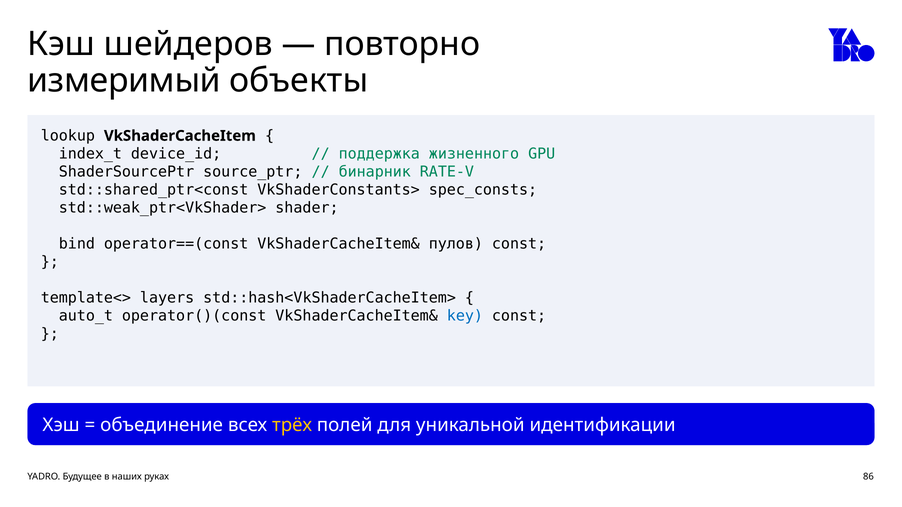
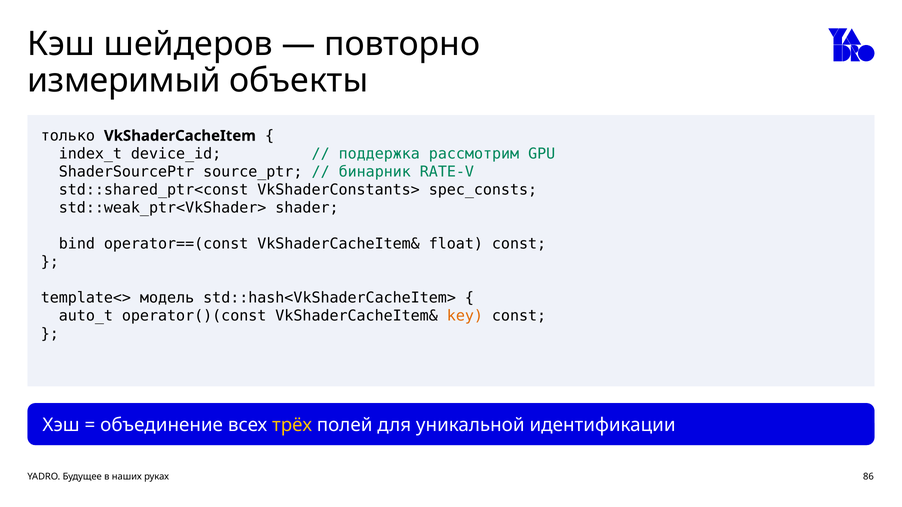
lookup: lookup -> только
жизненного: жизненного -> рассмотрим
пулов: пулов -> float
layers: layers -> модель
key colour: blue -> orange
